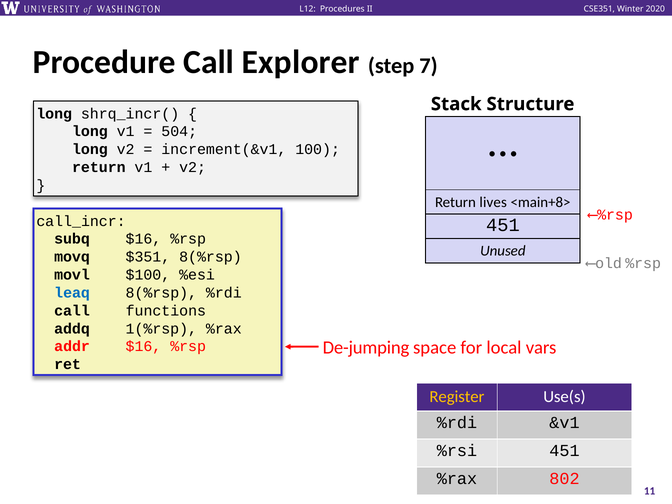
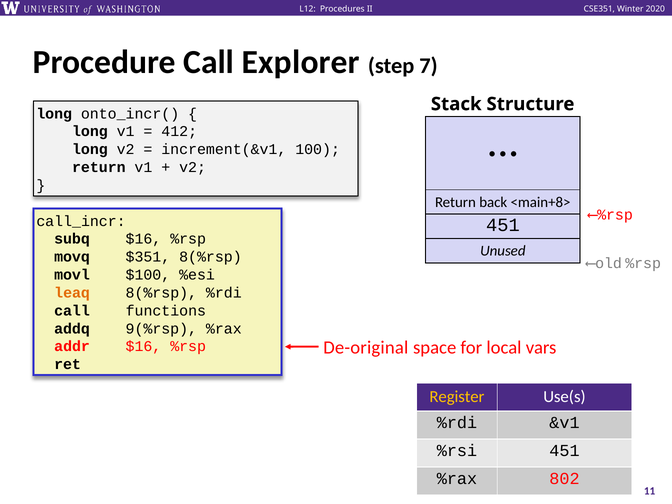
shrq_incr(: shrq_incr( -> onto_incr(
504: 504 -> 412
lives: lives -> back
leaq colour: blue -> orange
1(%rsp: 1(%rsp -> 9(%rsp
De-jumping: De-jumping -> De-original
